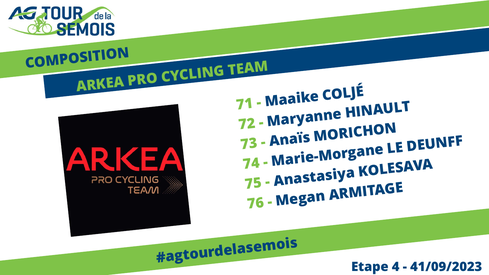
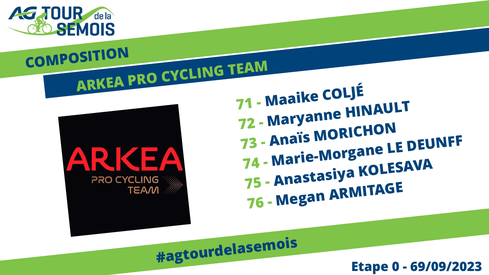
Etape 4: 4 -> 0
41/09/2023: 41/09/2023 -> 69/09/2023
